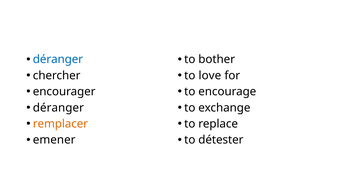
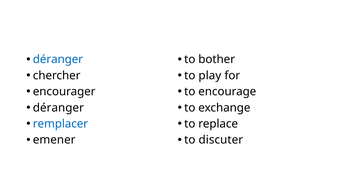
love: love -> play
remplacer colour: orange -> blue
détester: détester -> discuter
